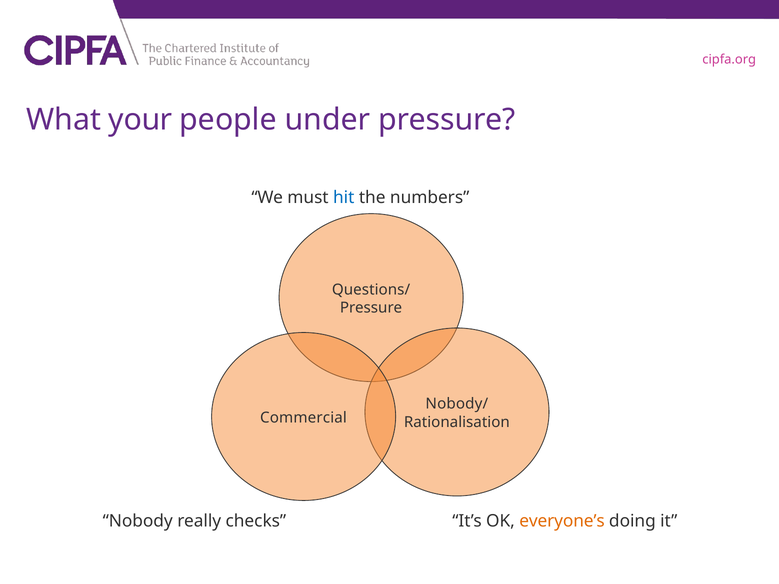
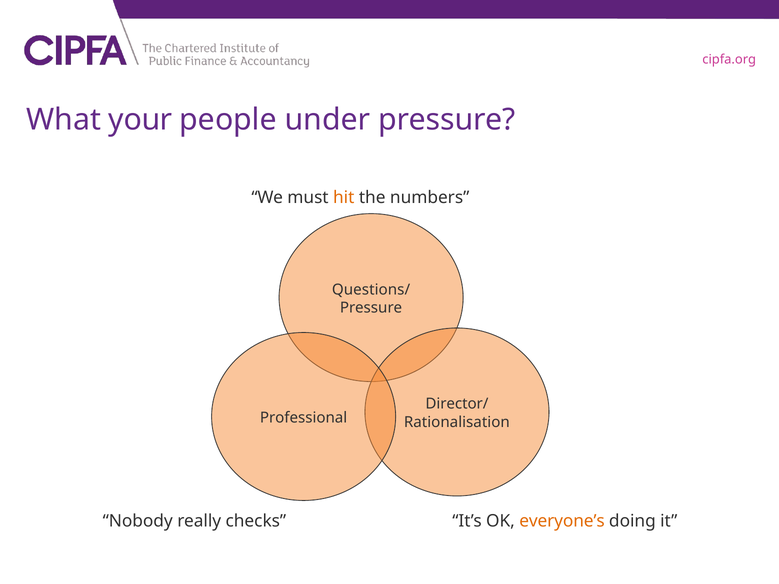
hit colour: blue -> orange
Nobody/: Nobody/ -> Director/
Commercial: Commercial -> Professional
